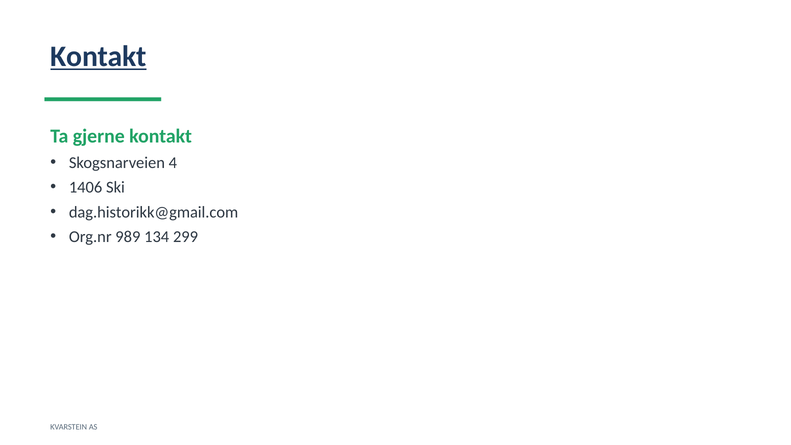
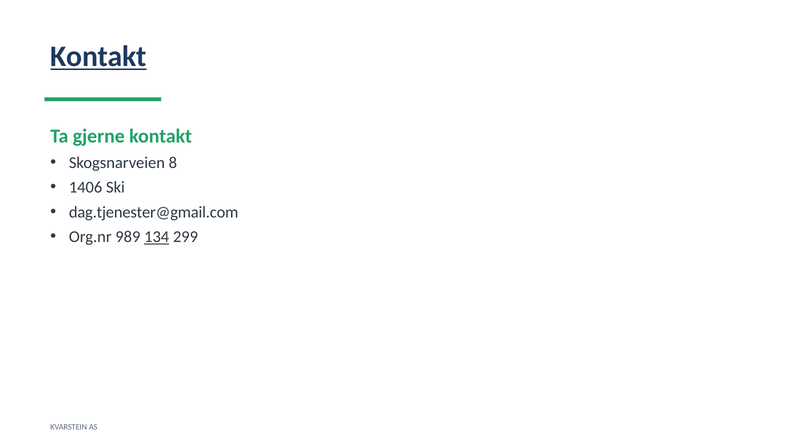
4: 4 -> 8
dag.historikk@gmail.com: dag.historikk@gmail.com -> dag.tjenester@gmail.com
134 underline: none -> present
